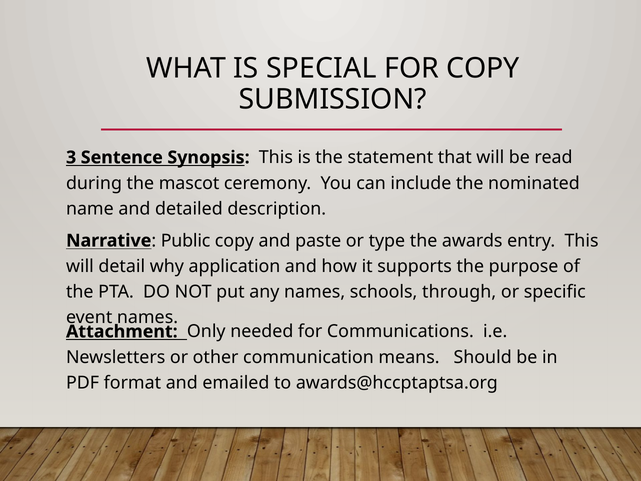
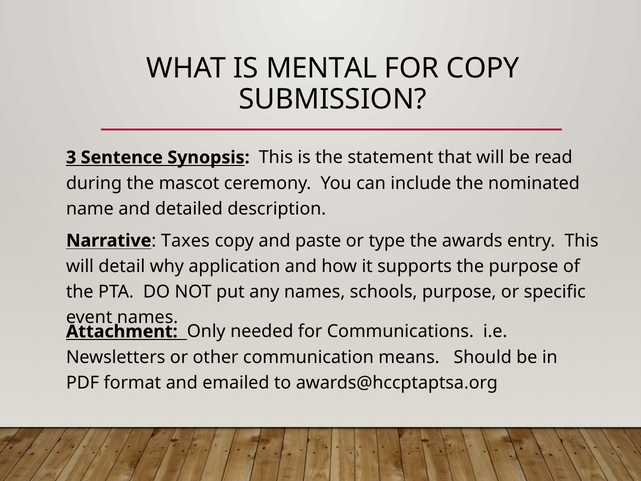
SPECIAL: SPECIAL -> MENTAL
Public: Public -> Taxes
schools through: through -> purpose
